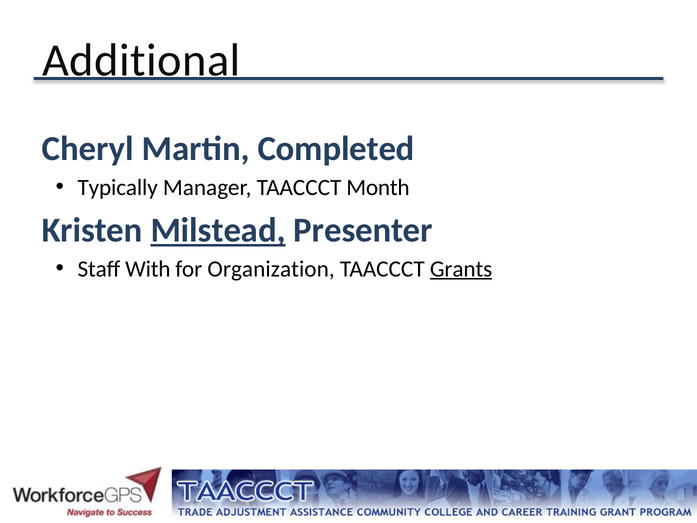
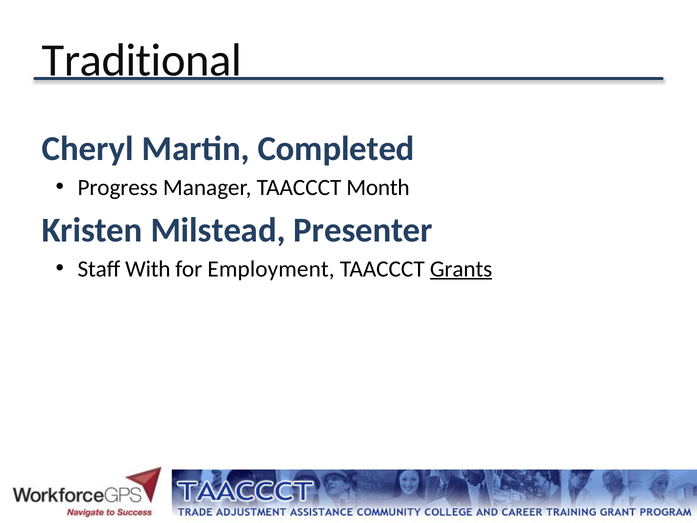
Additional: Additional -> Traditional
Typically: Typically -> Progress
Milstead underline: present -> none
Organization: Organization -> Employment
